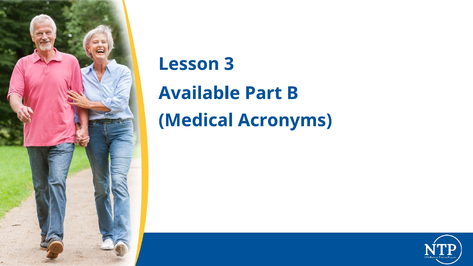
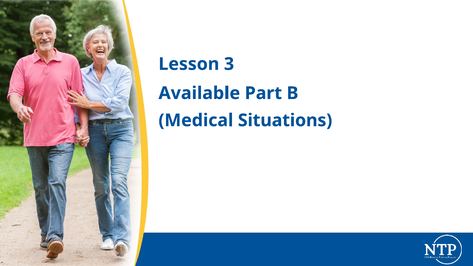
Acronyms: Acronyms -> Situations
